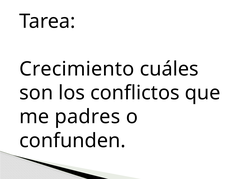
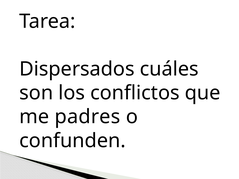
Crecimiento: Crecimiento -> Dispersados
